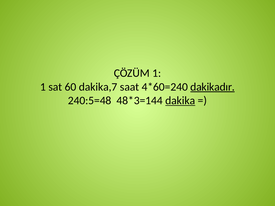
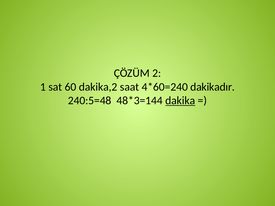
ÇÖZÜM 1: 1 -> 2
dakika,7: dakika,7 -> dakika,2
dakikadır underline: present -> none
